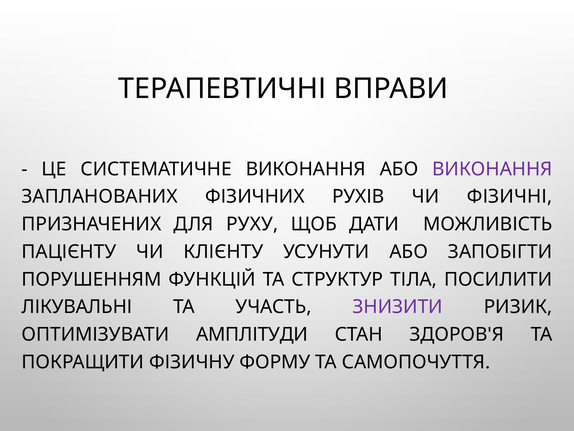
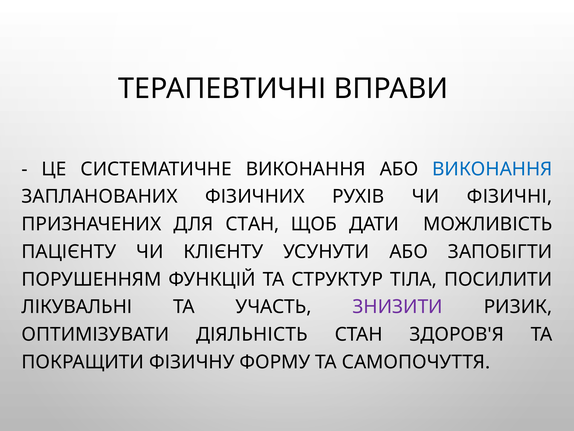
ВИКОНАННЯ at (492, 169) colour: purple -> blue
ДЛЯ РУХУ: РУХУ -> СТАН
АМПЛІТУДИ: АМПЛІТУДИ -> ДІЯЛЬНІСТЬ
